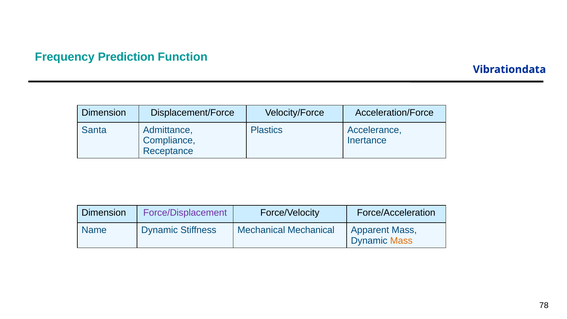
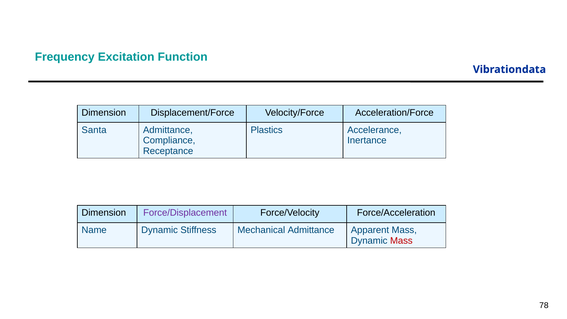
Prediction: Prediction -> Excitation
Mechanical Mechanical: Mechanical -> Admittance
Mass at (401, 241) colour: orange -> red
